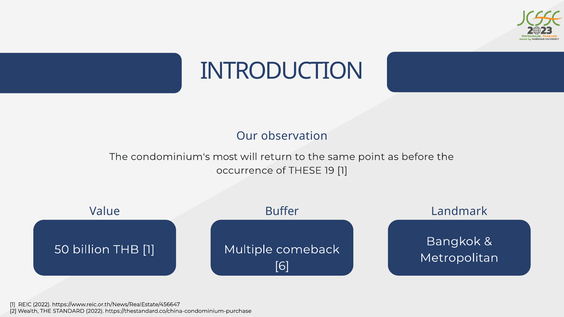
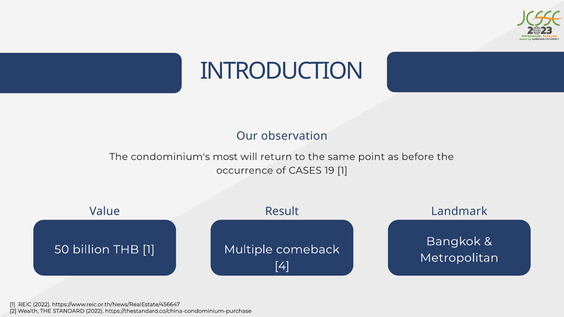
THESE: THESE -> CASES
Buffer: Buffer -> Result
6: 6 -> 4
